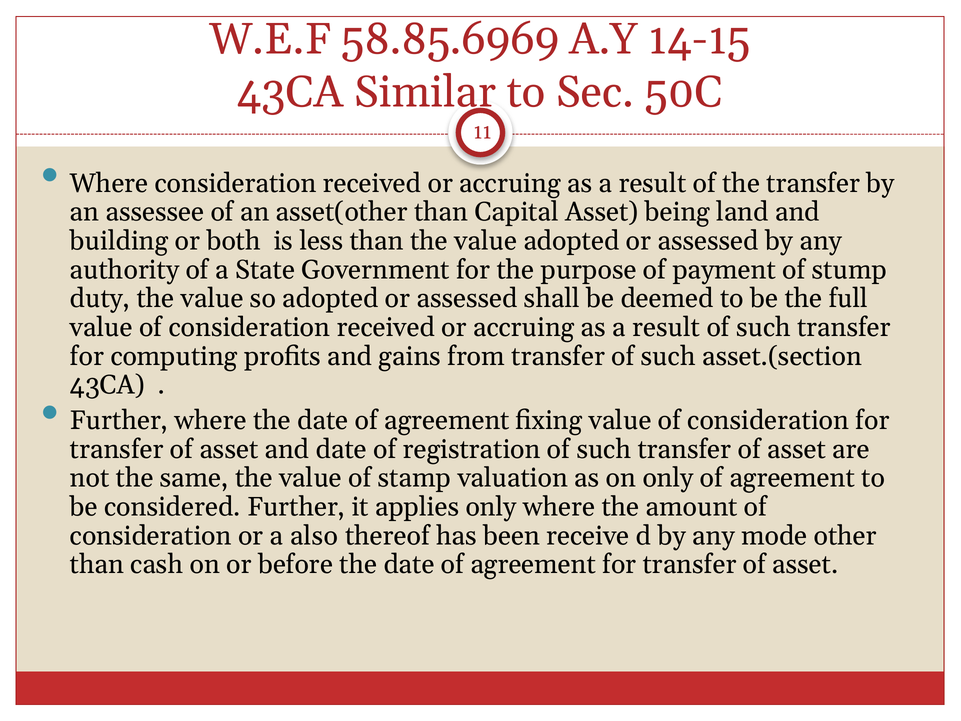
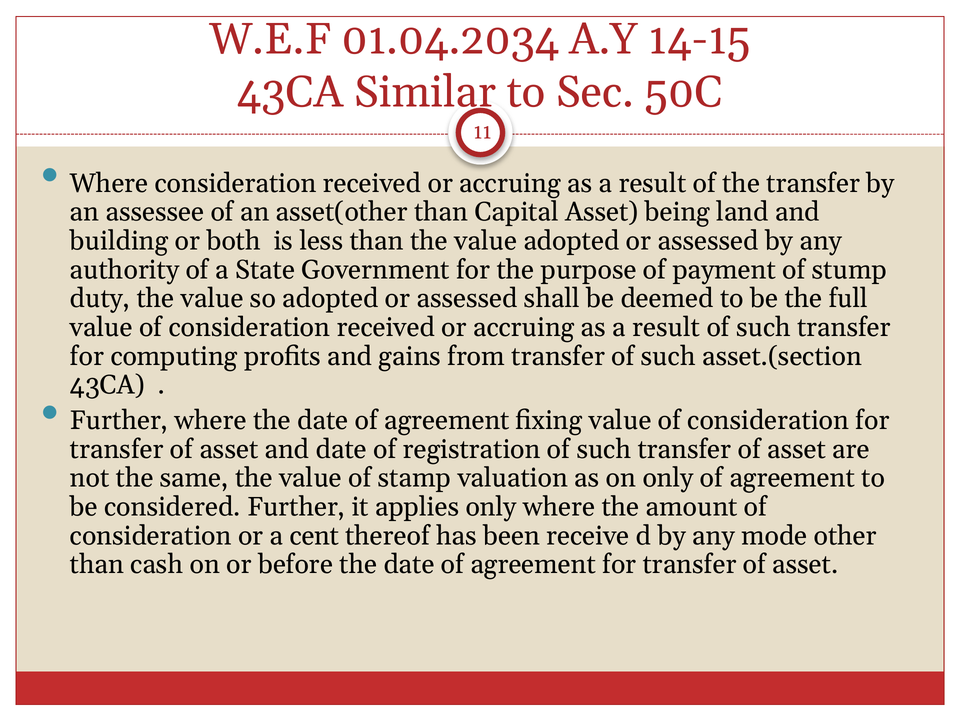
58.85.6969: 58.85.6969 -> 01.04.2034
also: also -> cent
